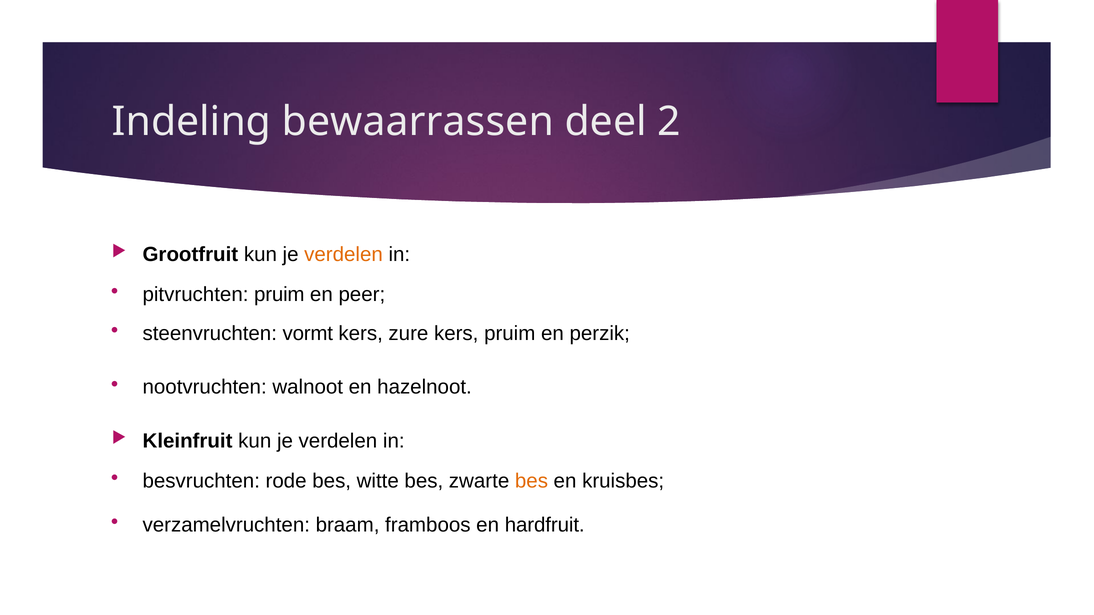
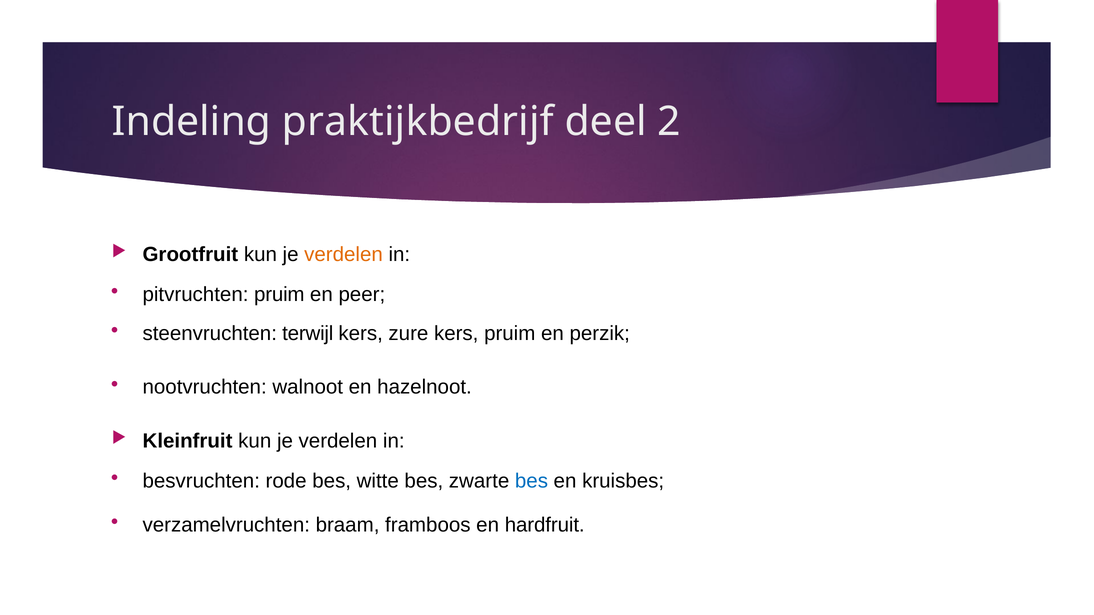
bewaarrassen: bewaarrassen -> praktijkbedrijf
vormt: vormt -> terwijl
bes at (531, 481) colour: orange -> blue
